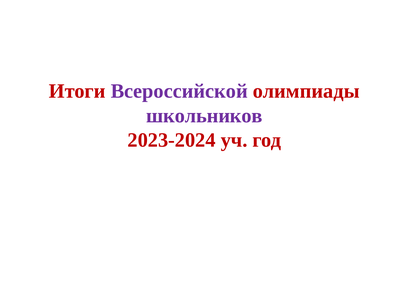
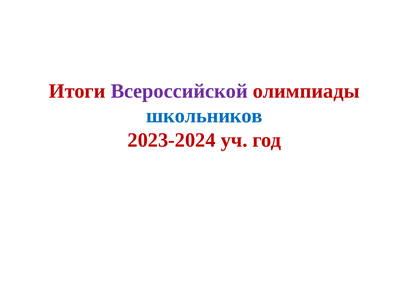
школьников colour: purple -> blue
